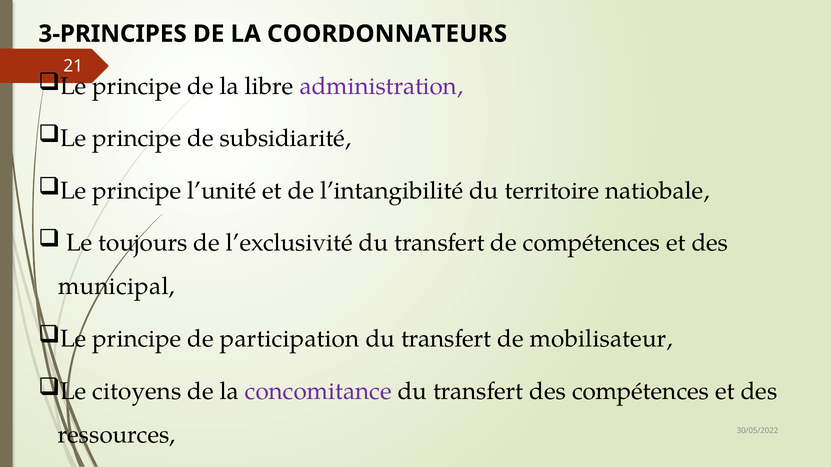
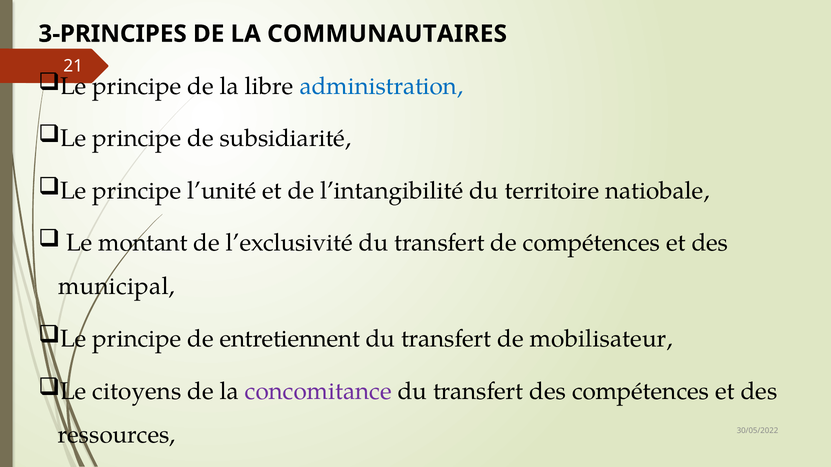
COORDONNATEURS: COORDONNATEURS -> COMMUNAUTAIRES
administration colour: purple -> blue
toujours: toujours -> montant
participation: participation -> entretiennent
